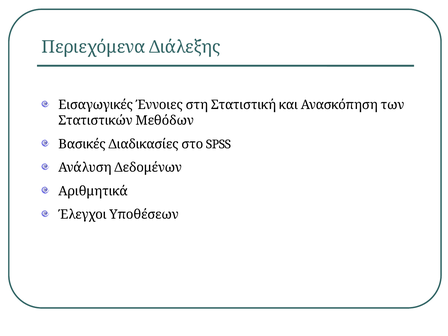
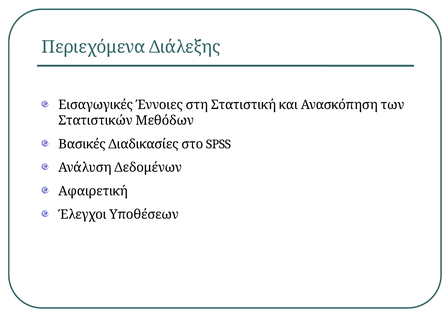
Αριθμητικά: Αριθμητικά -> Αφαιρετική
